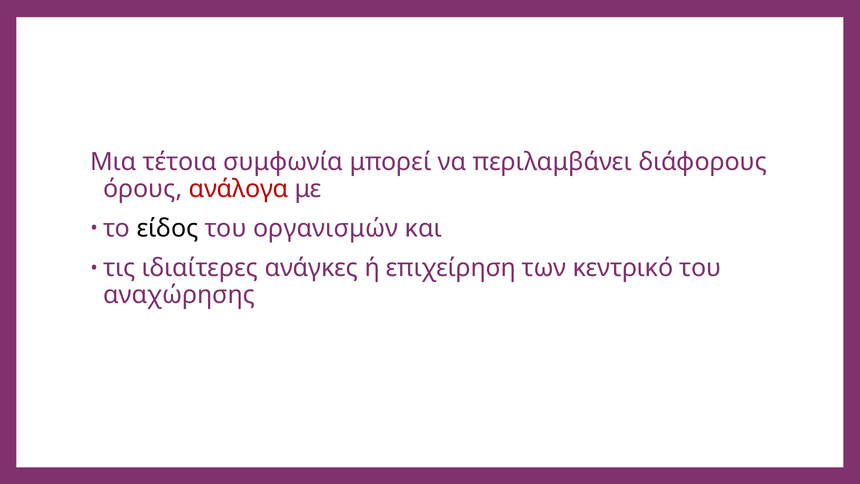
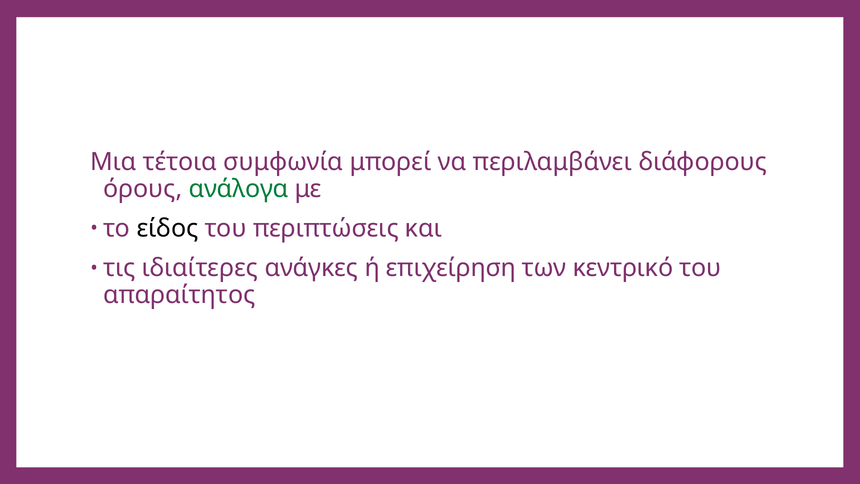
ανάλογα colour: red -> green
οργανισμών: οργανισμών -> περιπτώσεις
αναχώρησης: αναχώρησης -> απαραίτητος
